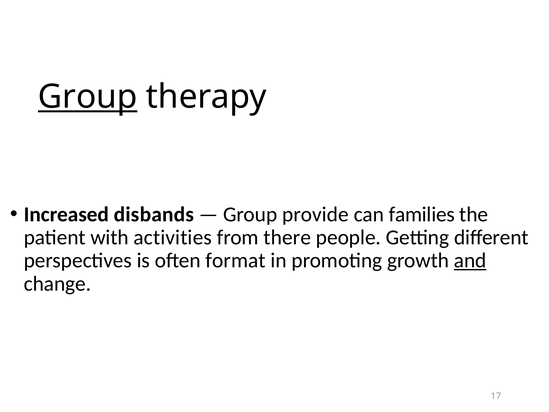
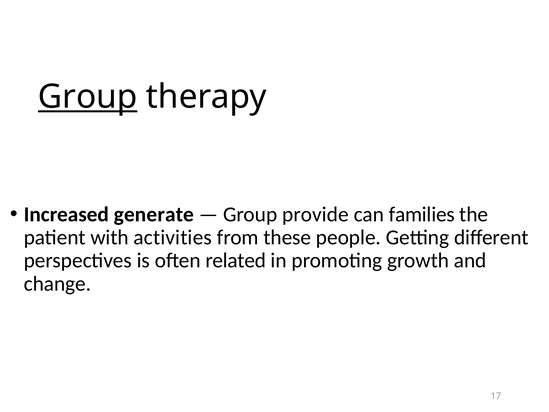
disbands: disbands -> generate
there: there -> these
format: format -> related
and underline: present -> none
